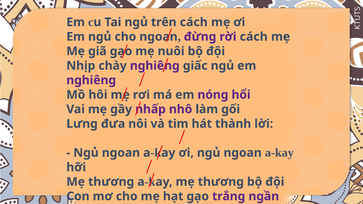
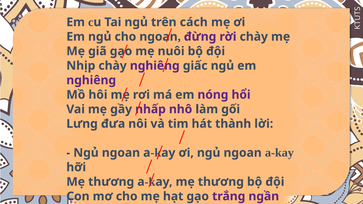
rời cách: cách -> chày
